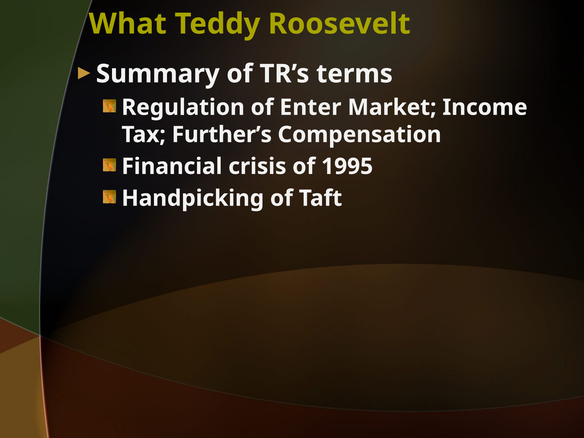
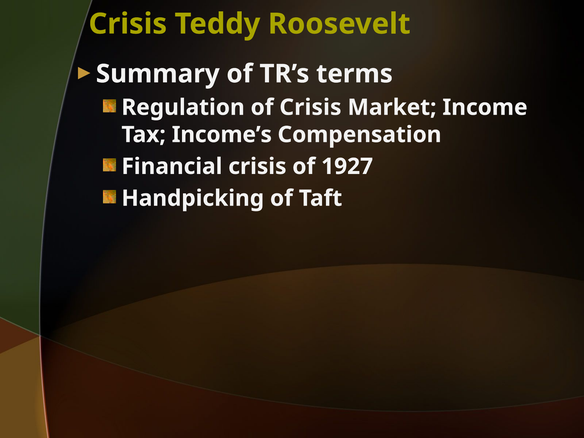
What at (128, 24): What -> Crisis
of Enter: Enter -> Crisis
Further’s: Further’s -> Income’s
1995: 1995 -> 1927
